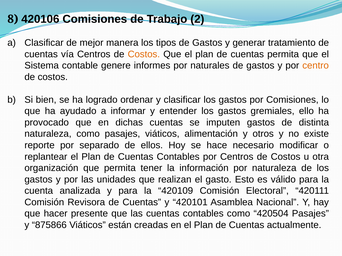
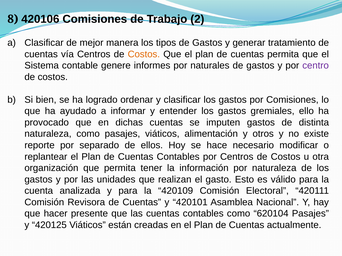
centro colour: orange -> purple
420504: 420504 -> 620104
875866: 875866 -> 420125
